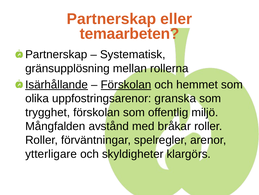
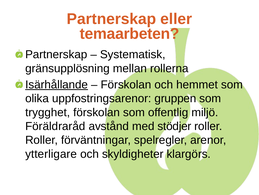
Förskolan at (126, 84) underline: present -> none
granska: granska -> gruppen
Mångfalden: Mångfalden -> Föräldraråd
bråkar: bråkar -> stödjer
